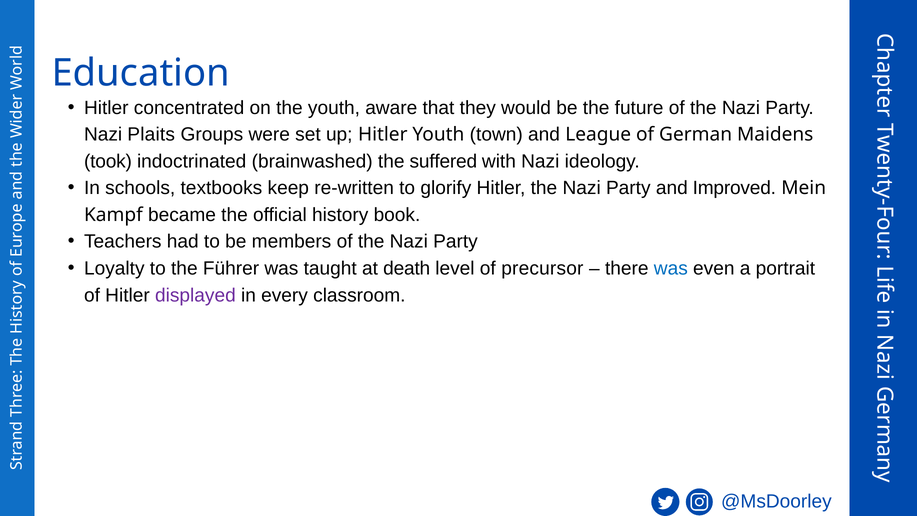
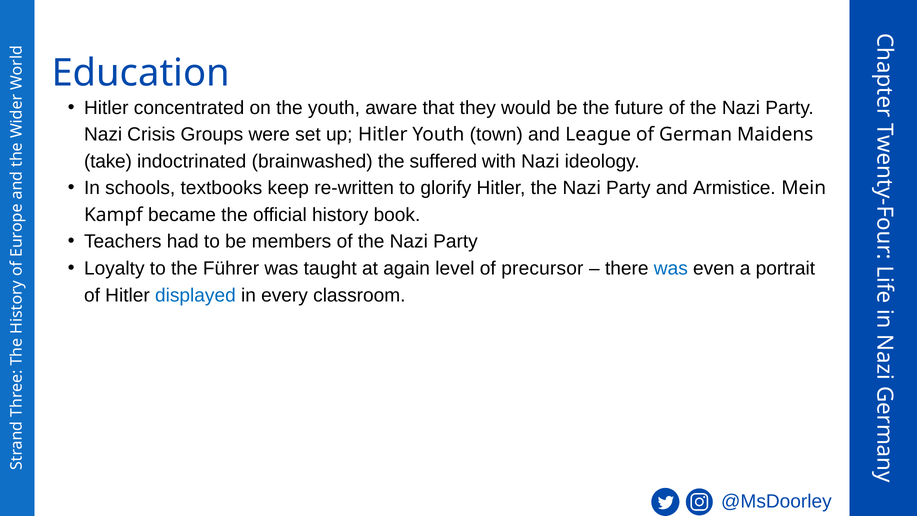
Plaits: Plaits -> Crisis
took: took -> take
Improved: Improved -> Armistice
death: death -> again
displayed colour: purple -> blue
